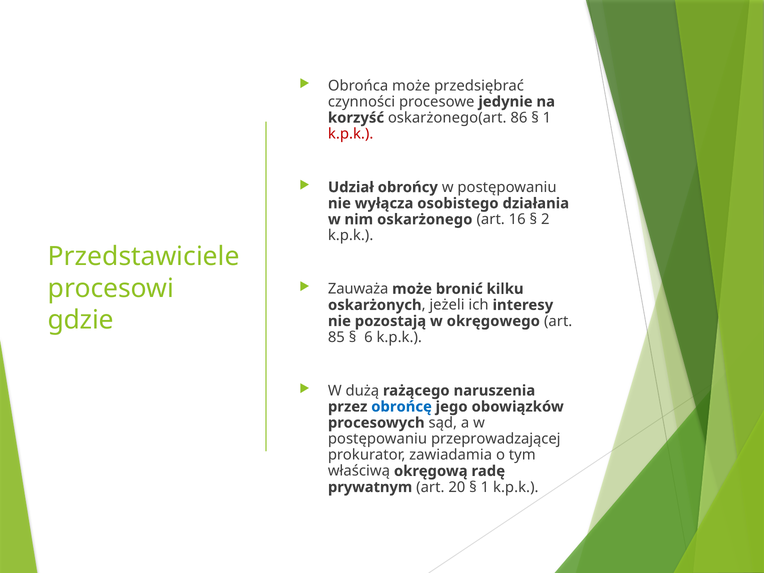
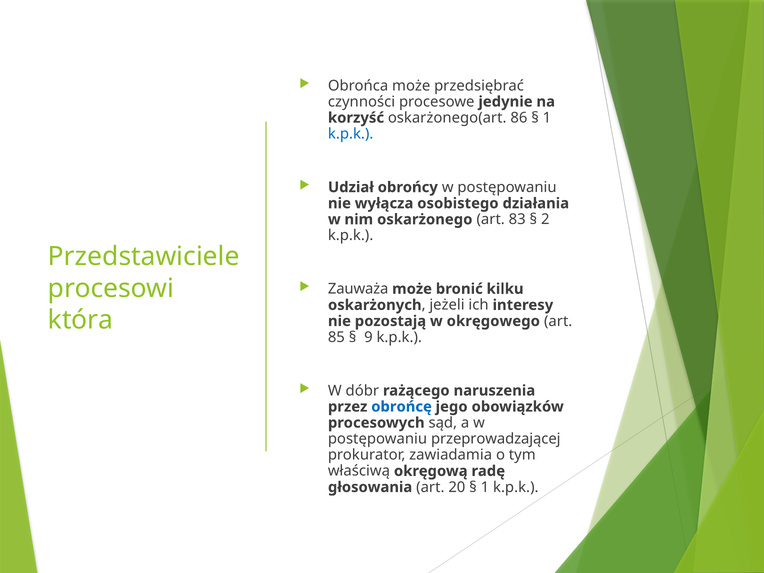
k.p.k at (351, 134) colour: red -> blue
16: 16 -> 83
gdzie: gdzie -> która
6: 6 -> 9
dużą: dużą -> dóbr
prywatnym: prywatnym -> głosowania
